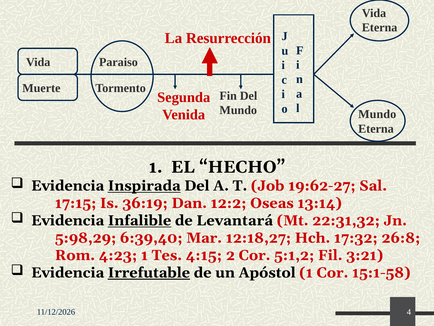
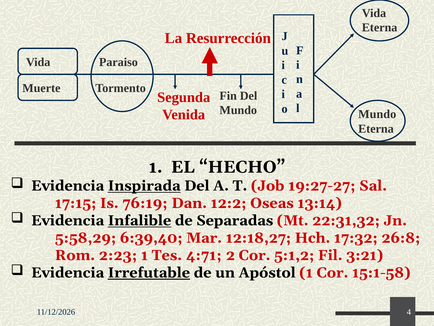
19:62-27: 19:62-27 -> 19:27-27
36:19: 36:19 -> 76:19
Levantará: Levantará -> Separadas
5:98,29: 5:98,29 -> 5:58,29
4:23: 4:23 -> 2:23
4:15: 4:15 -> 4:71
